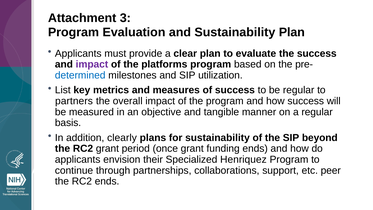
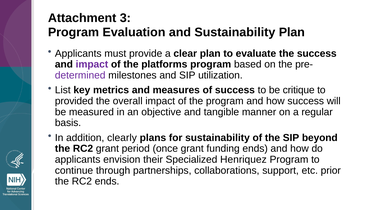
determined colour: blue -> purple
be regular: regular -> critique
partners: partners -> provided
peer: peer -> prior
